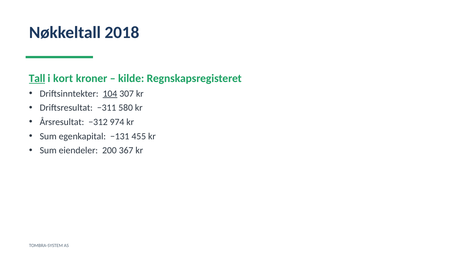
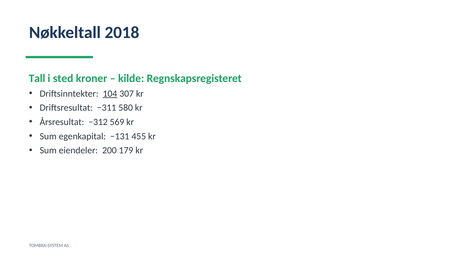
Tall underline: present -> none
kort: kort -> sted
974: 974 -> 569
367: 367 -> 179
